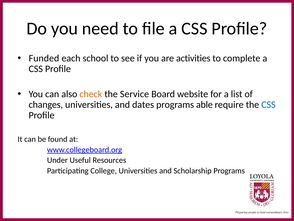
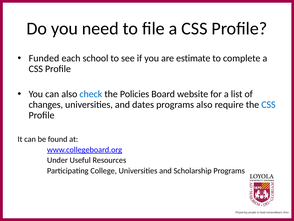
activities: activities -> estimate
check colour: orange -> blue
Service: Service -> Policies
programs able: able -> also
